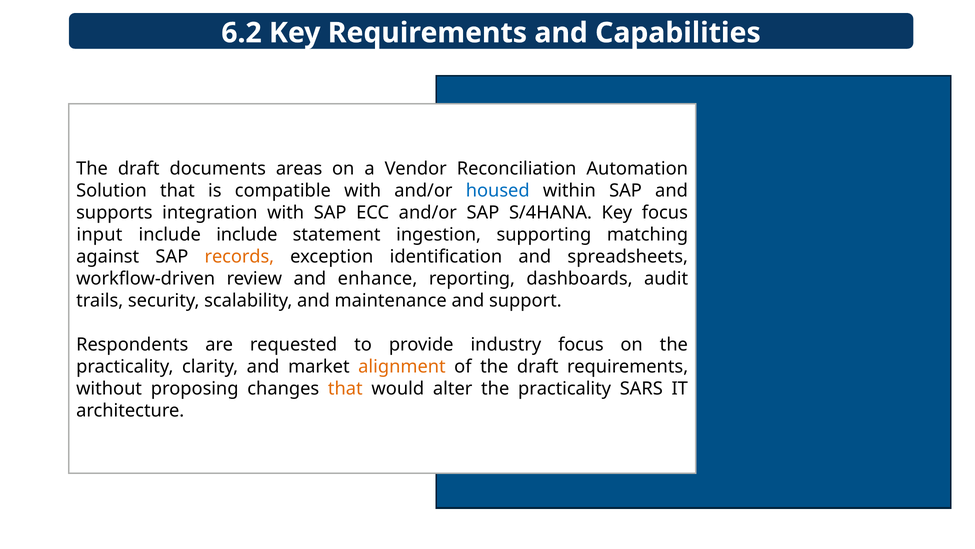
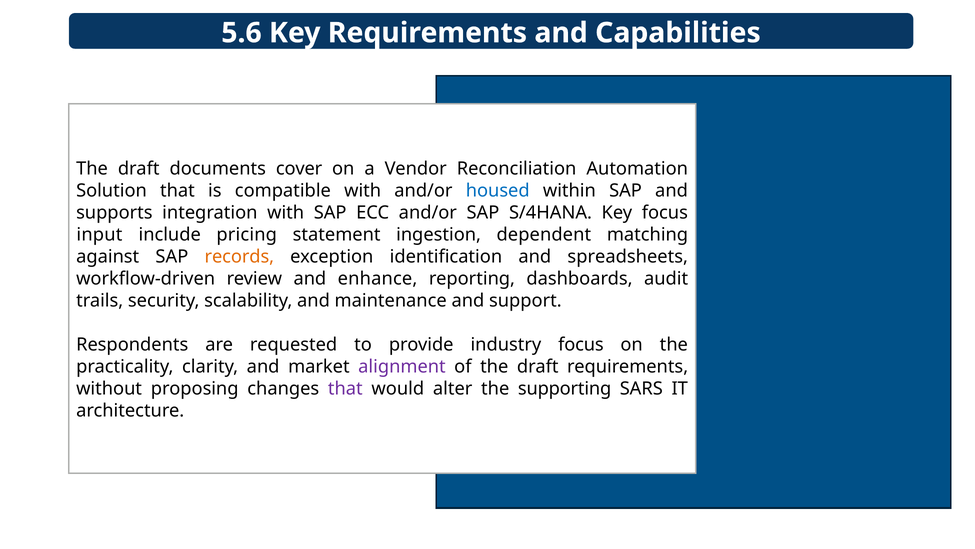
6.2: 6.2 -> 5.6
areas: areas -> cover
include include: include -> pricing
supporting: supporting -> dependent
alignment colour: orange -> purple
that at (345, 388) colour: orange -> purple
alter the practicality: practicality -> supporting
